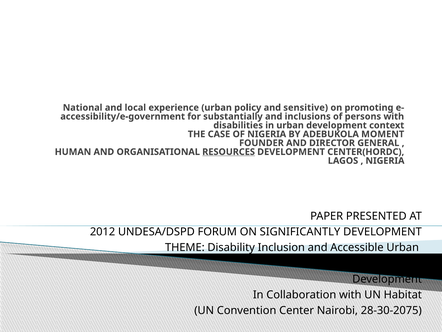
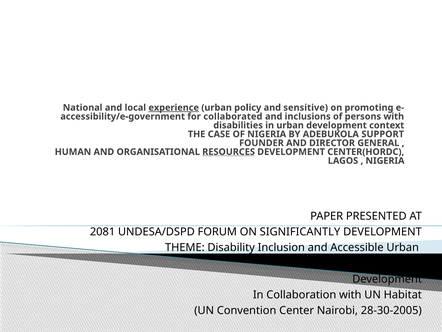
experience underline: none -> present
substantially: substantially -> collaborated
MOMENT: MOMENT -> SUPPORT
2012: 2012 -> 2081
28-30-2075: 28-30-2075 -> 28-30-2005
